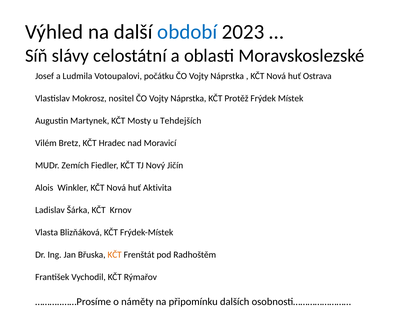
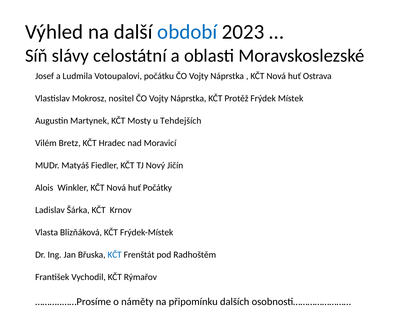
Zemích: Zemích -> Matyáš
Aktivita: Aktivita -> Počátky
KČT at (115, 255) colour: orange -> blue
